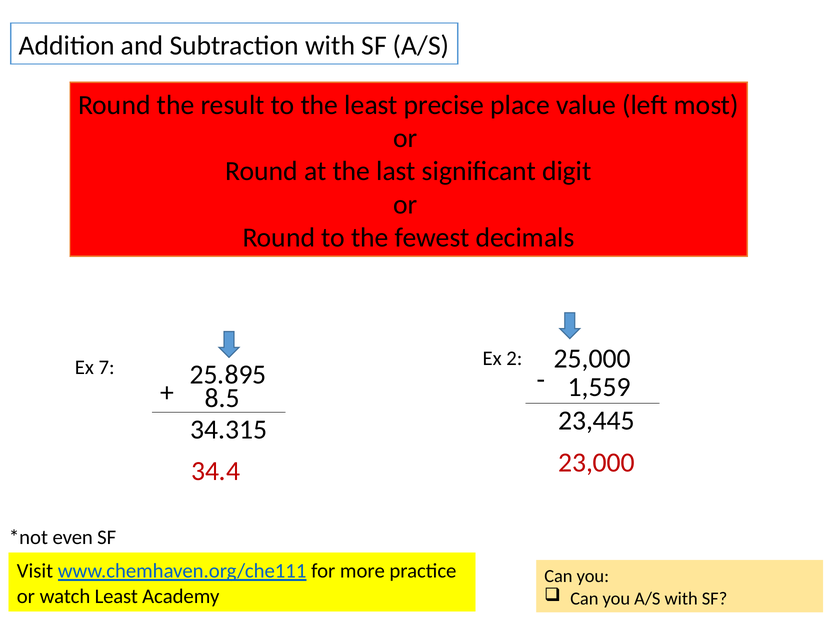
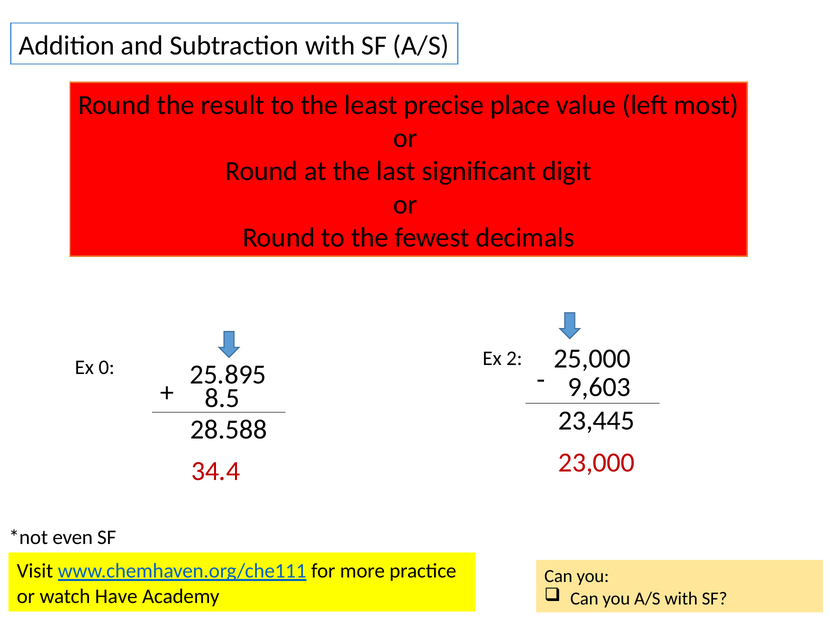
7: 7 -> 0
1,559: 1,559 -> 9,603
34.315: 34.315 -> 28.588
watch Least: Least -> Have
